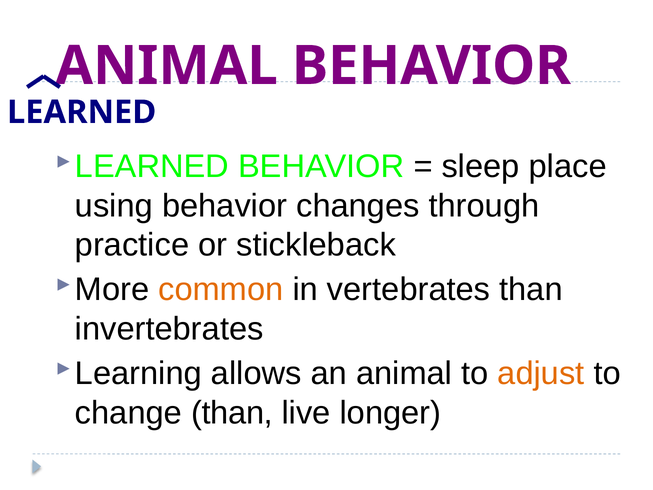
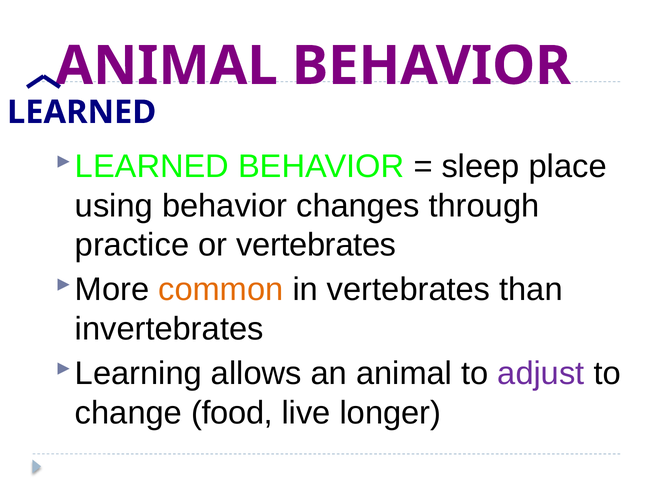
or stickleback: stickleback -> vertebrates
adjust colour: orange -> purple
change than: than -> food
